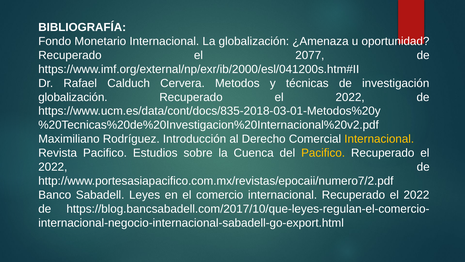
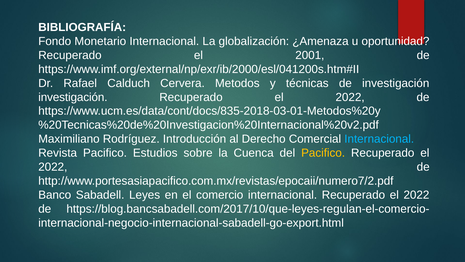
2077: 2077 -> 2001
globalización at (73, 97): globalización -> investigación
Internacional at (379, 139) colour: yellow -> light blue
